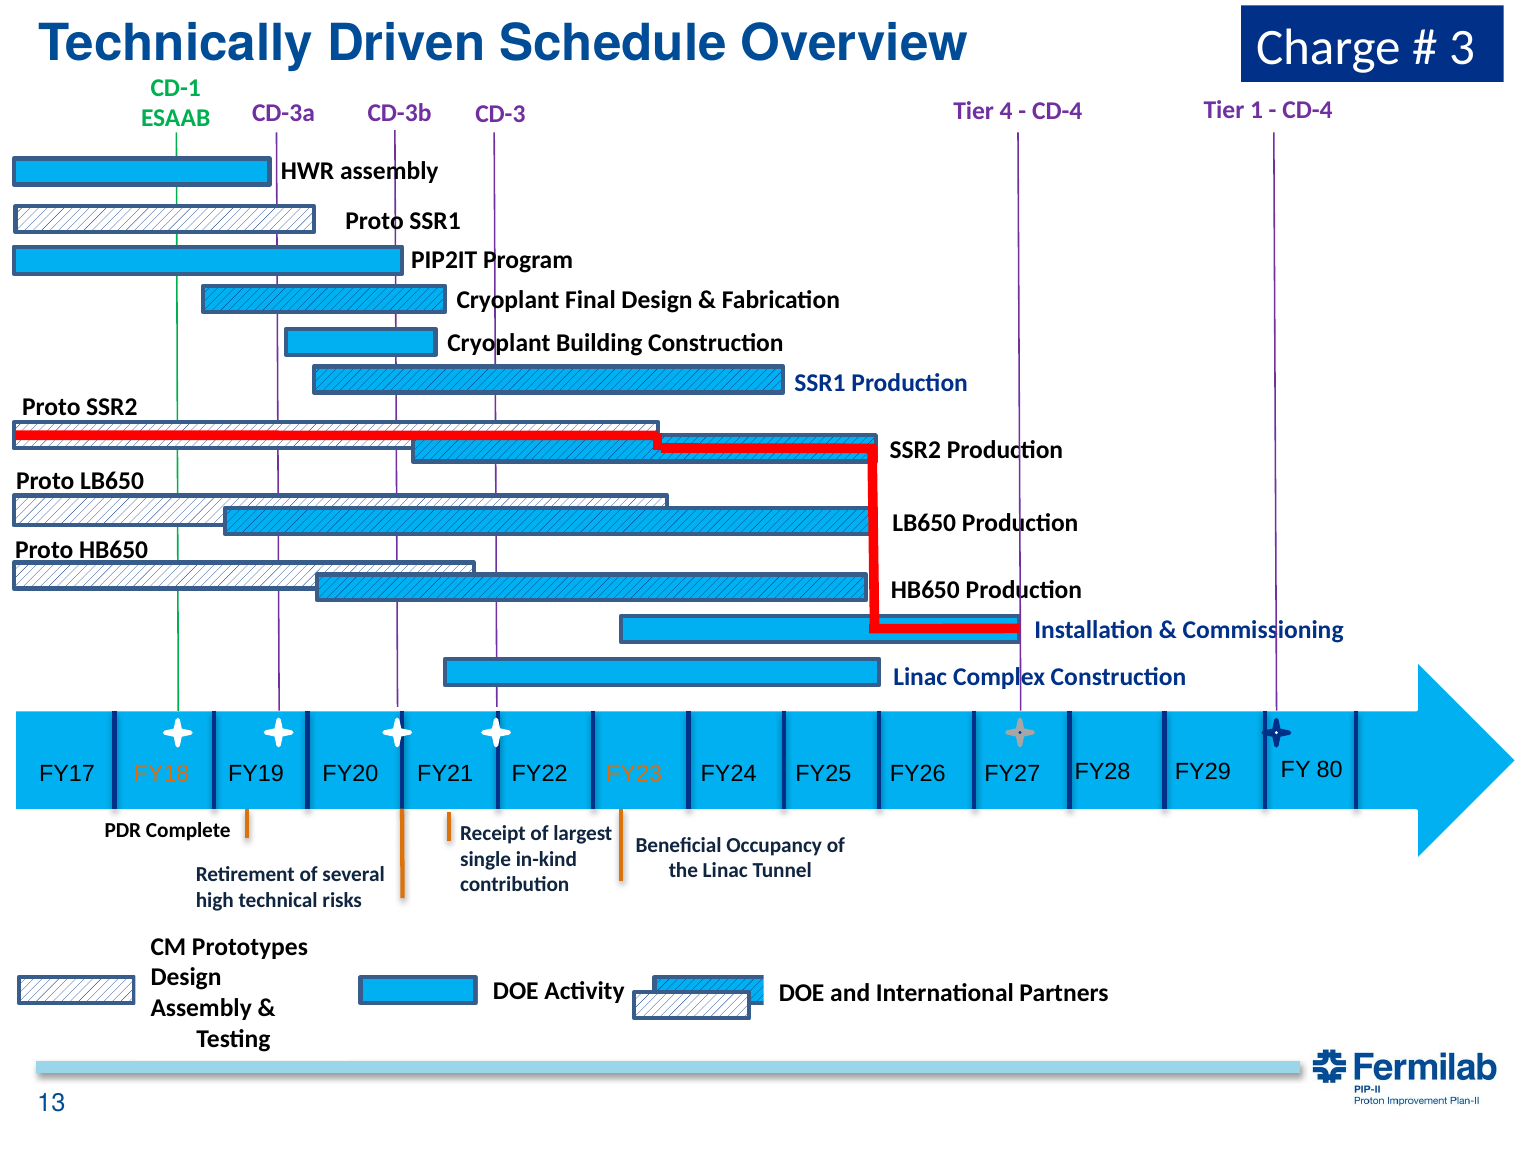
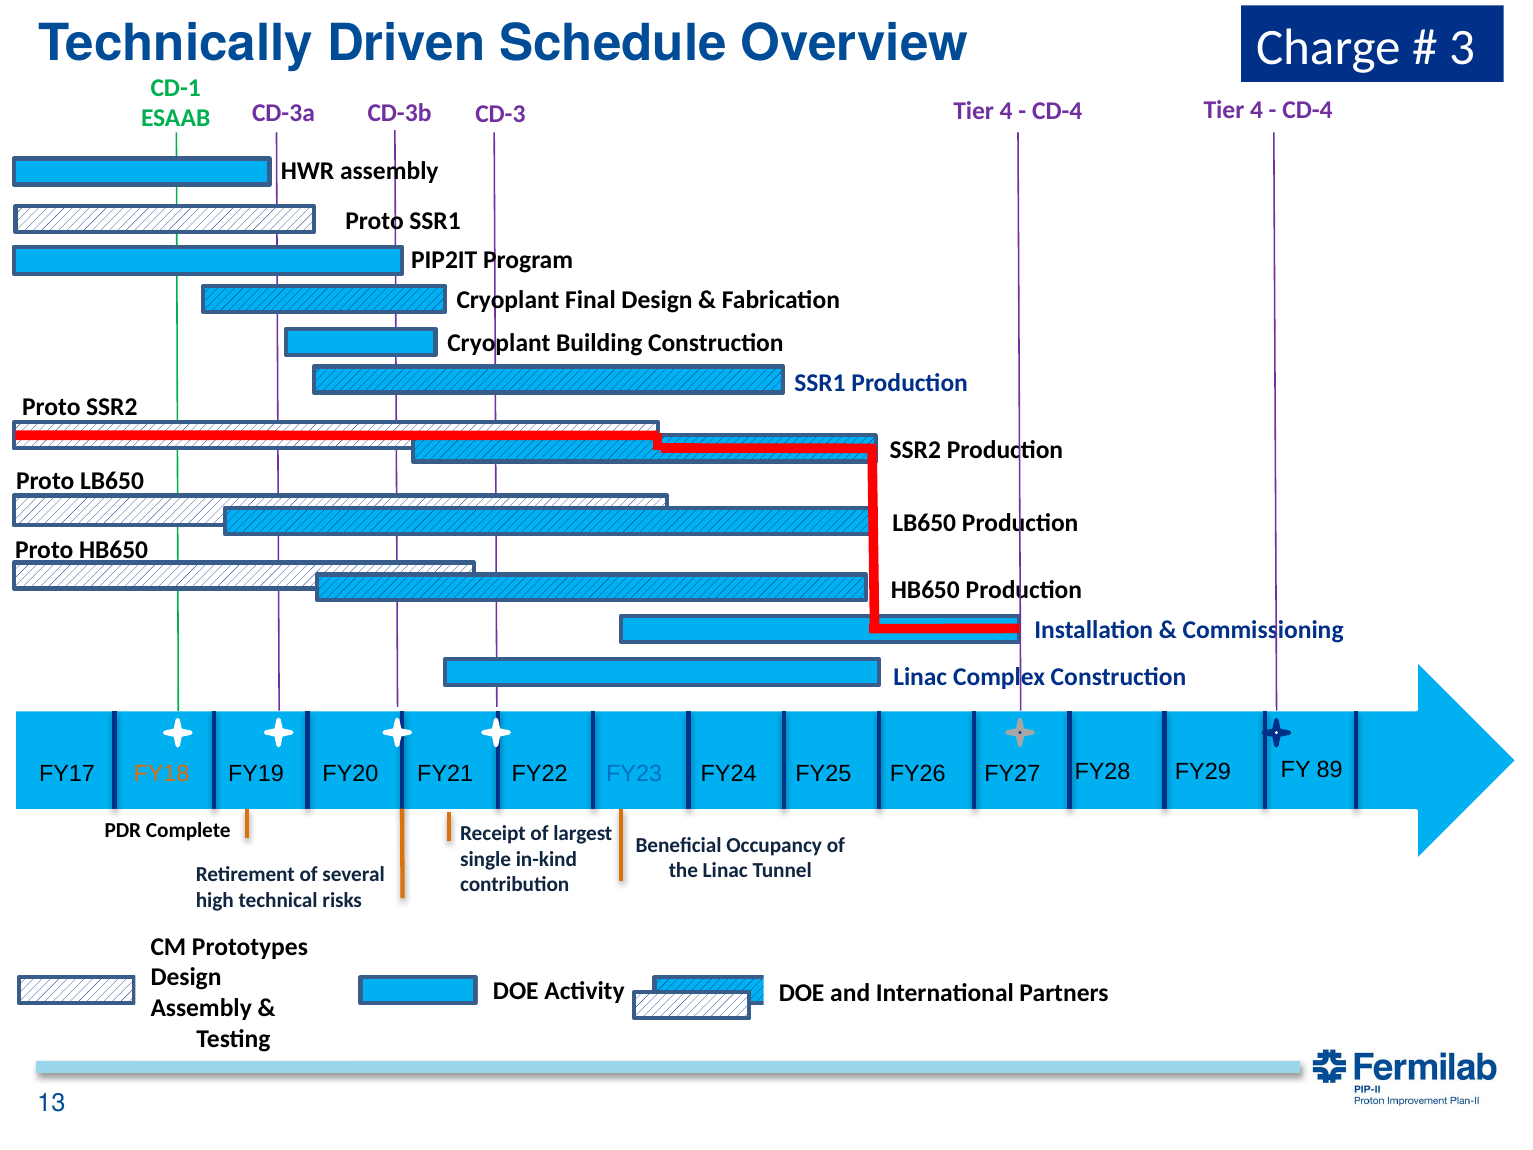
1 at (1256, 110): 1 -> 4
80: 80 -> 89
FY23 colour: orange -> blue
